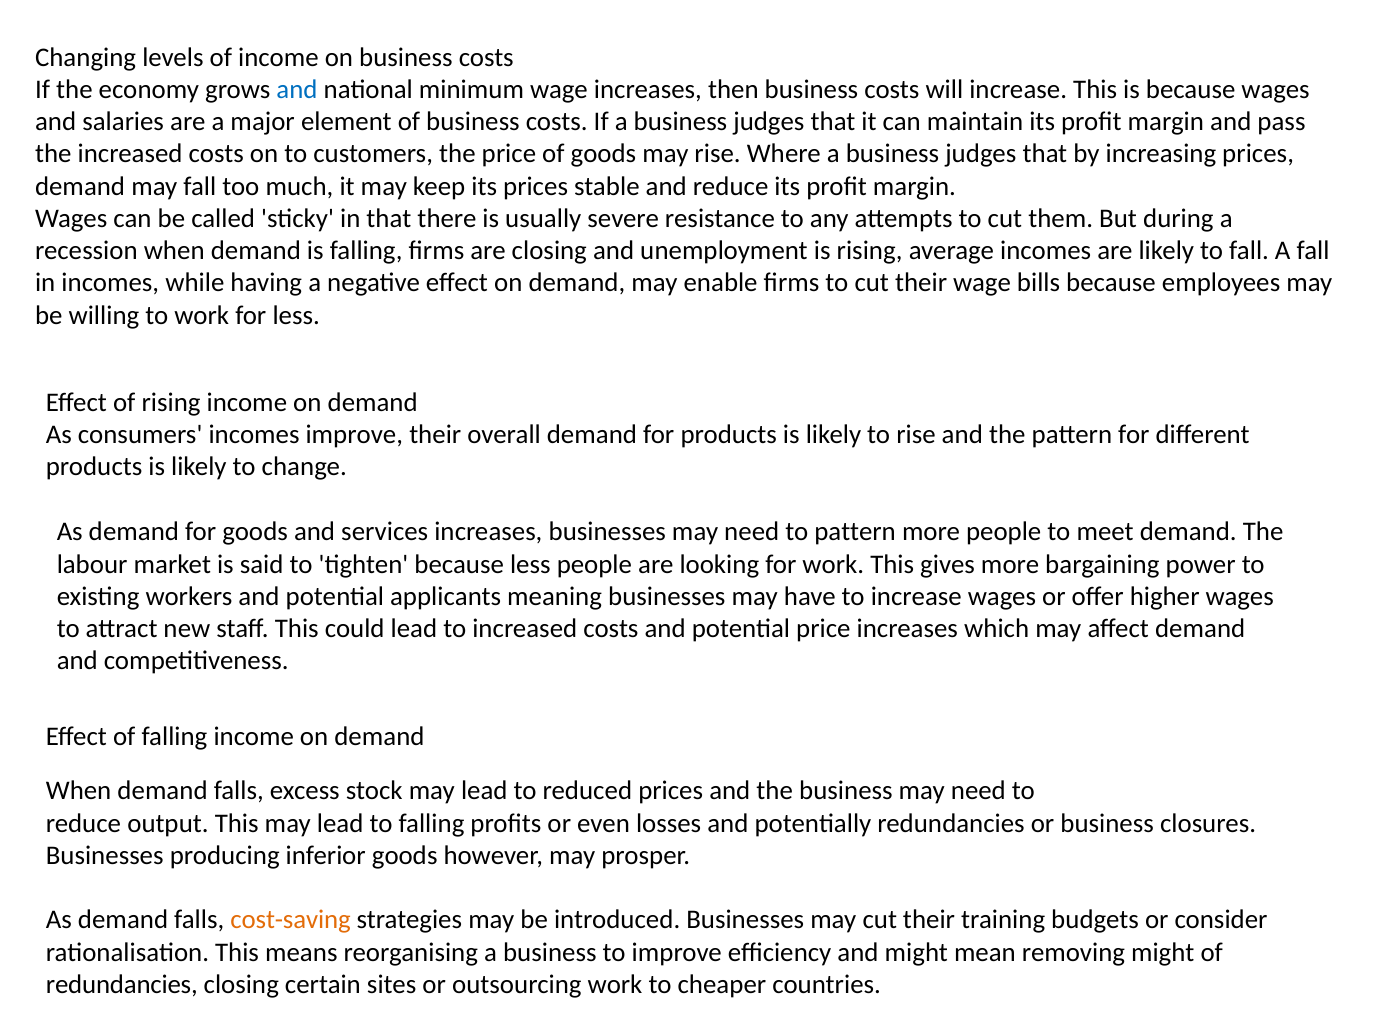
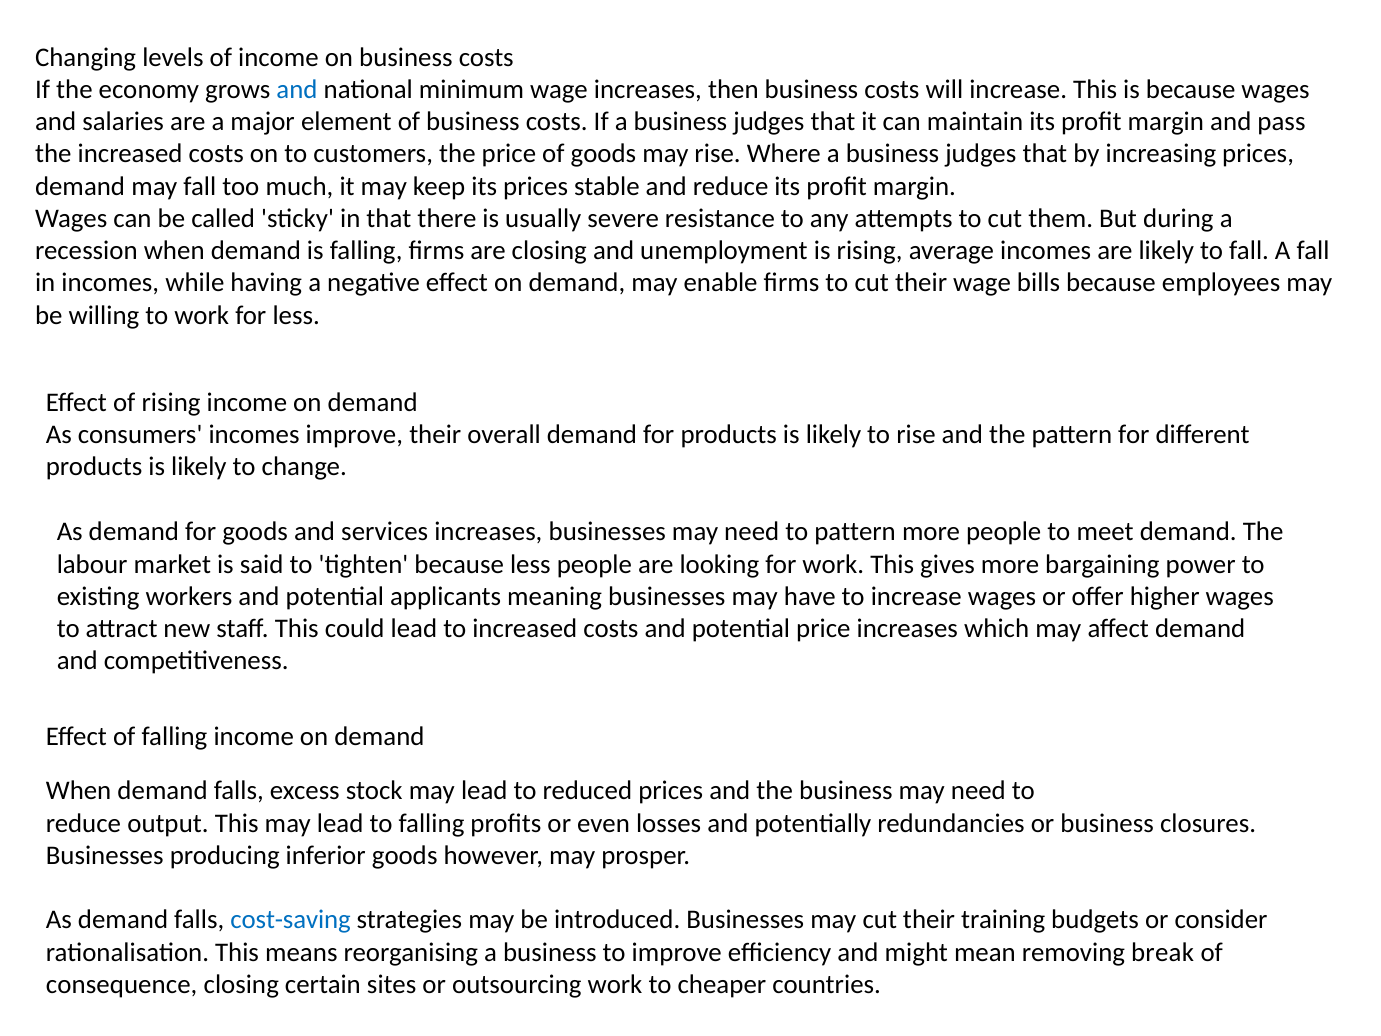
cost-saving colour: orange -> blue
removing might: might -> break
redundancies at (122, 984): redundancies -> consequence
